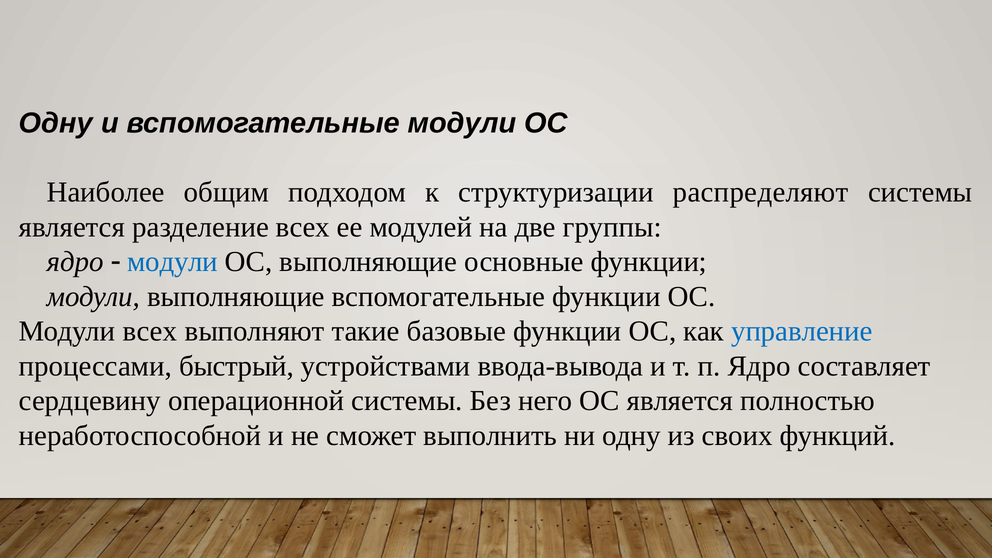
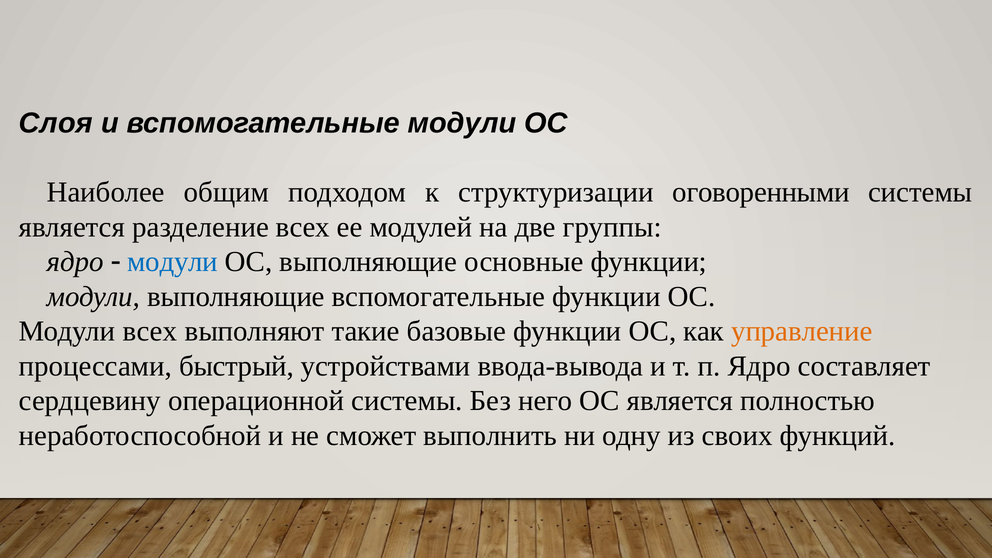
Одну at (56, 123): Одну -> Слоя
распределяют: распределяют -> оговоренными
управление colour: blue -> orange
